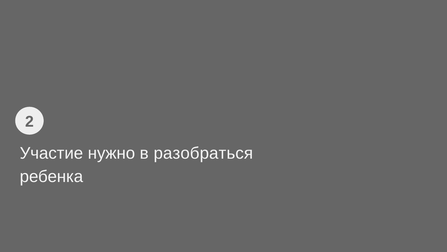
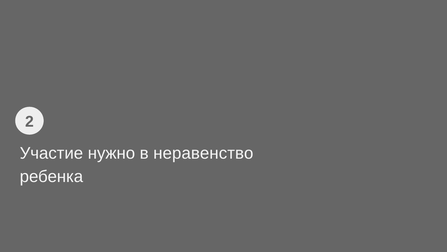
разобраться: разобраться -> неравенство
